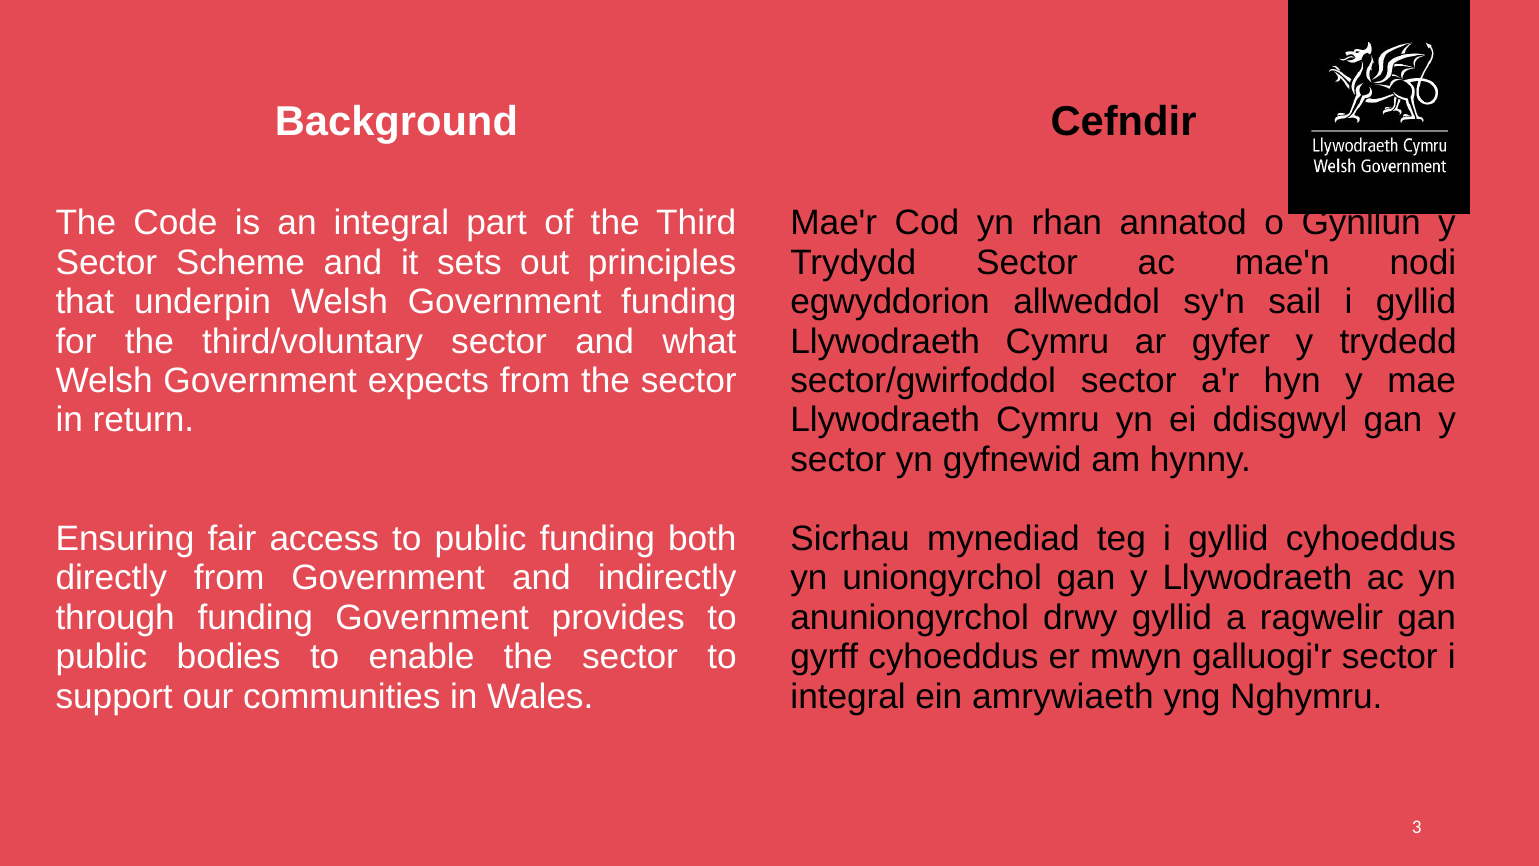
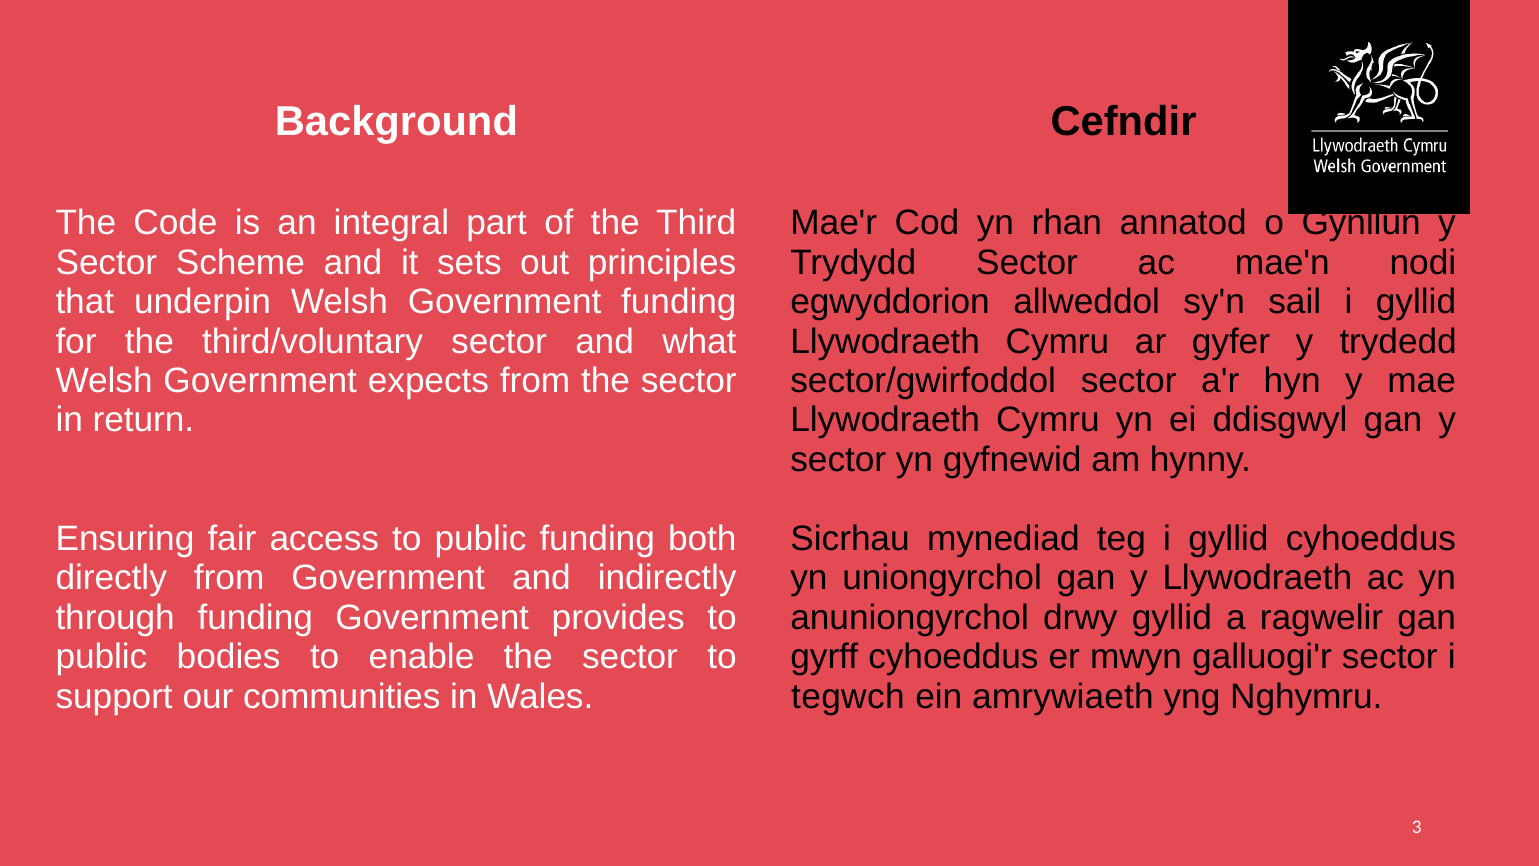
integral at (848, 696): integral -> tegwch
